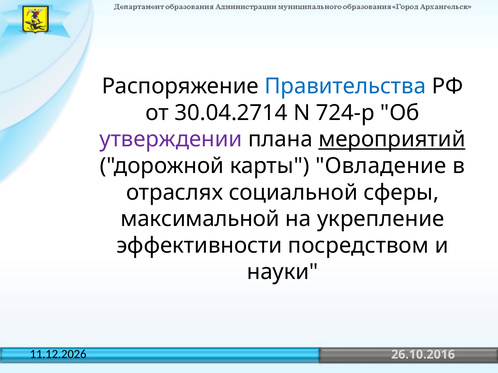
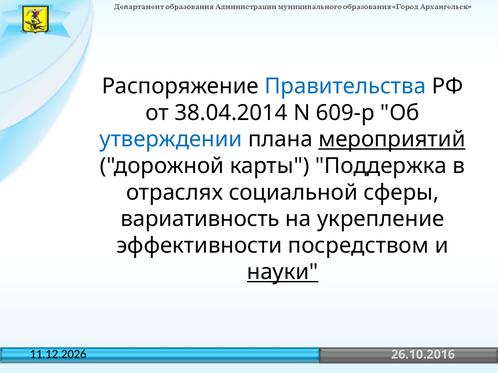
30.04.2714: 30.04.2714 -> 38.04.2014
724-р: 724-р -> 609-р
утверждении colour: purple -> blue
Овладение: Овладение -> Поддержка
максимальной: максимальной -> вариативность
науки underline: none -> present
